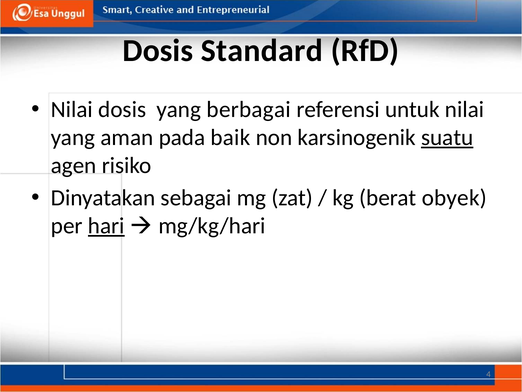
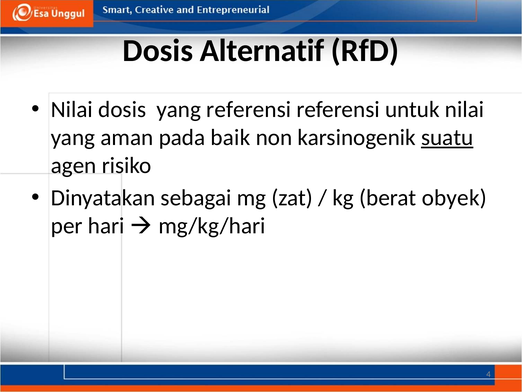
Standard: Standard -> Alternatif
yang berbagai: berbagai -> referensi
hari underline: present -> none
